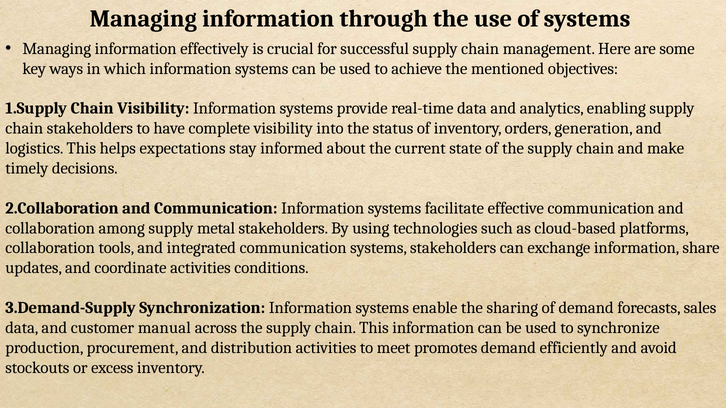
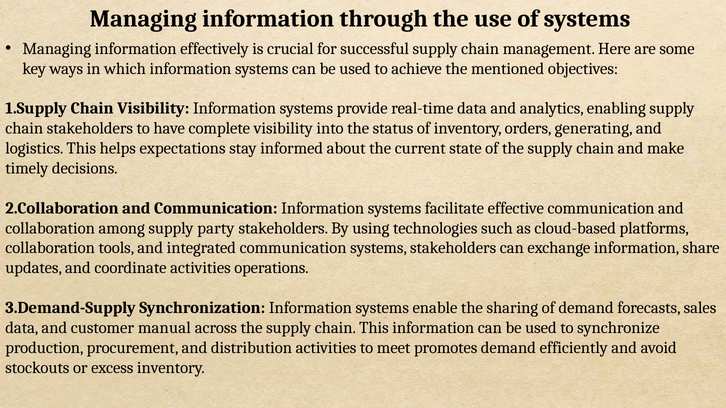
generation: generation -> generating
metal: metal -> party
conditions: conditions -> operations
